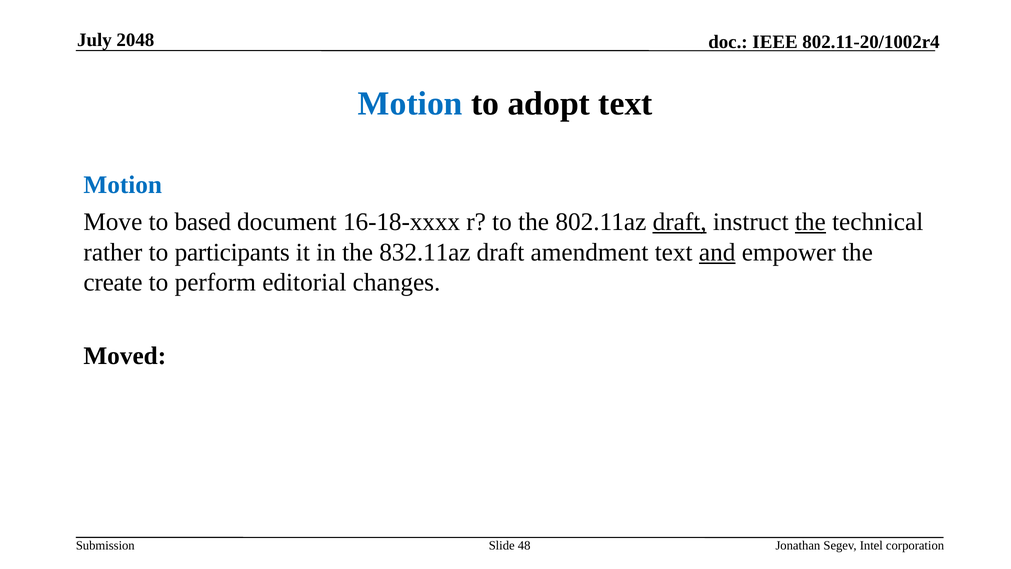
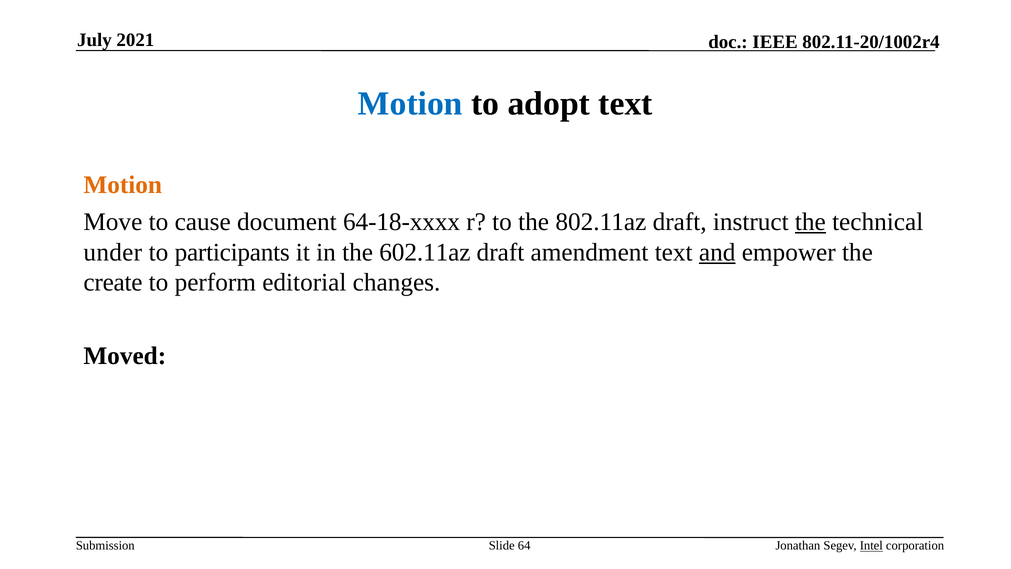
2048: 2048 -> 2021
Motion at (123, 185) colour: blue -> orange
based: based -> cause
16-18-xxxx: 16-18-xxxx -> 64-18-xxxx
draft at (680, 222) underline: present -> none
rather: rather -> under
832.11az: 832.11az -> 602.11az
48: 48 -> 64
Intel underline: none -> present
